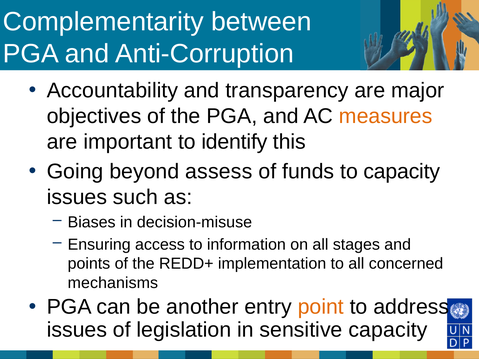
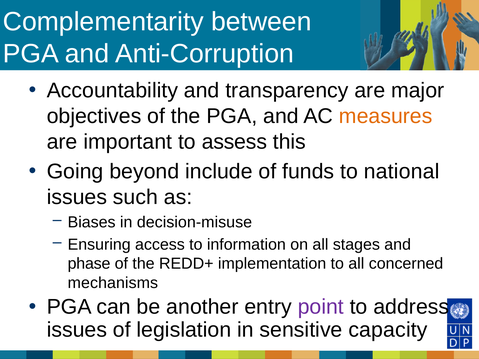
identify: identify -> assess
assess: assess -> include
to capacity: capacity -> national
points: points -> phase
point colour: orange -> purple
